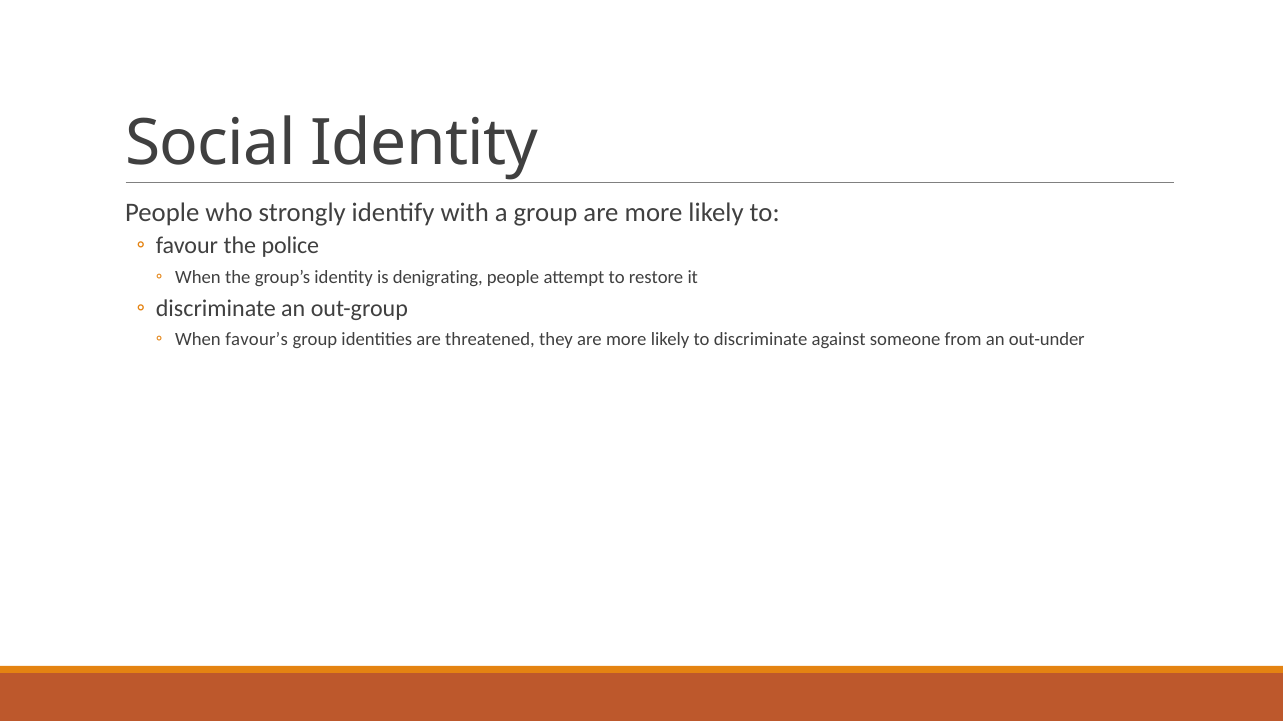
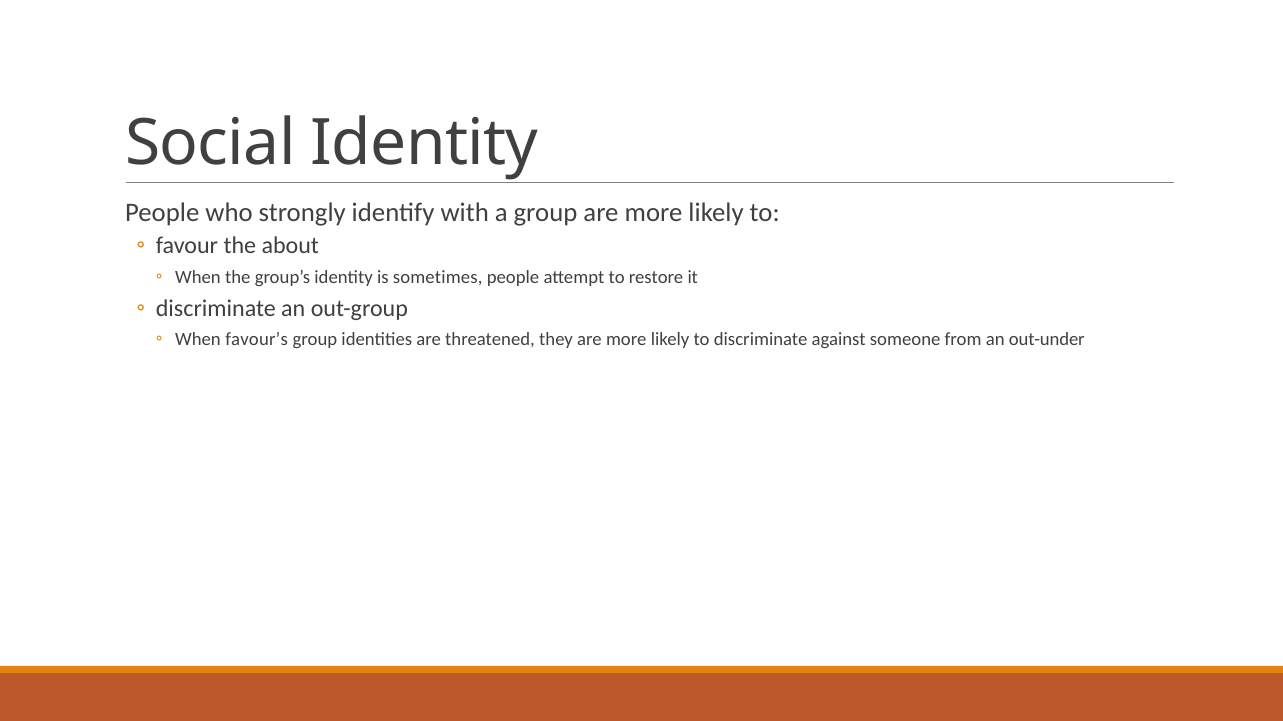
police: police -> about
denigrating: denigrating -> sometimes
